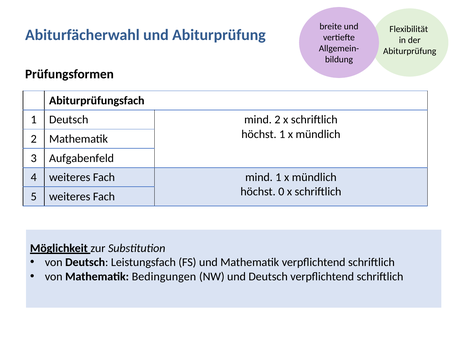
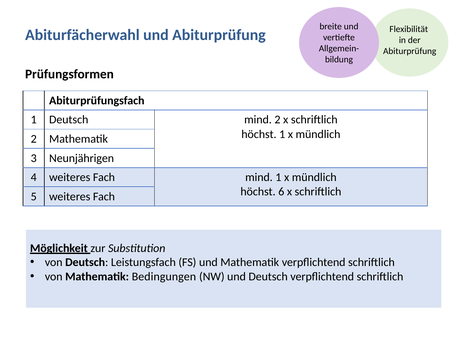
Aufgabenfeld: Aufgabenfeld -> Neunjährigen
0: 0 -> 6
